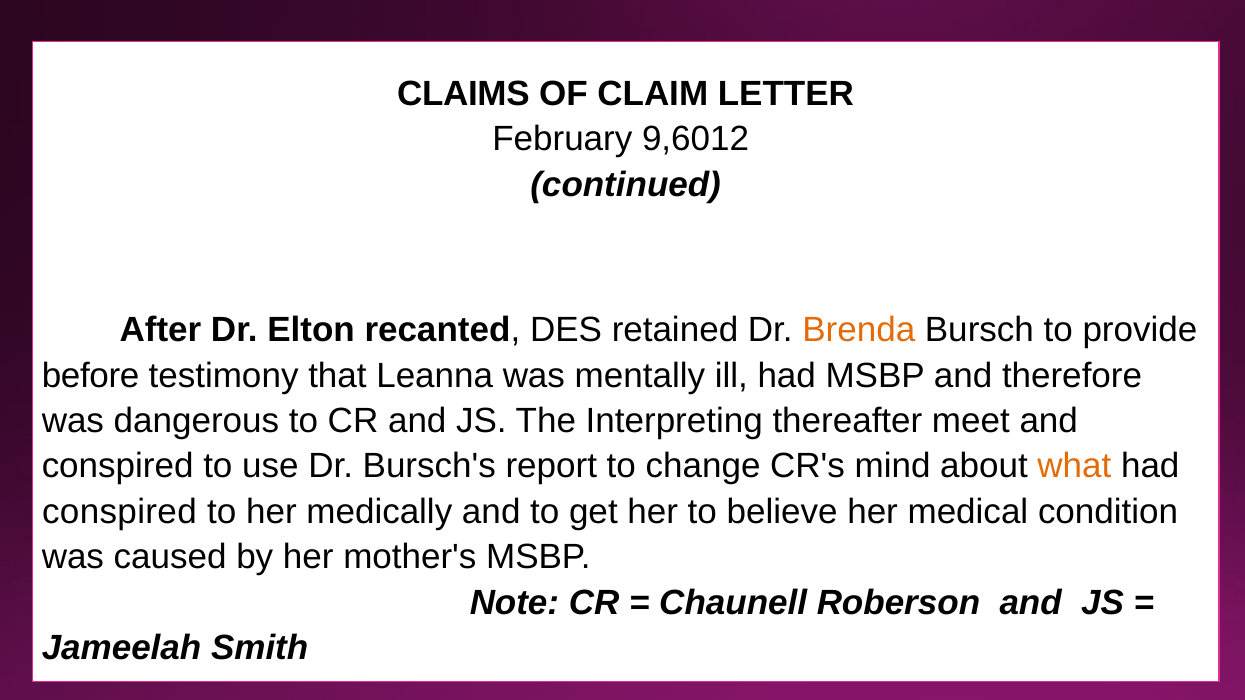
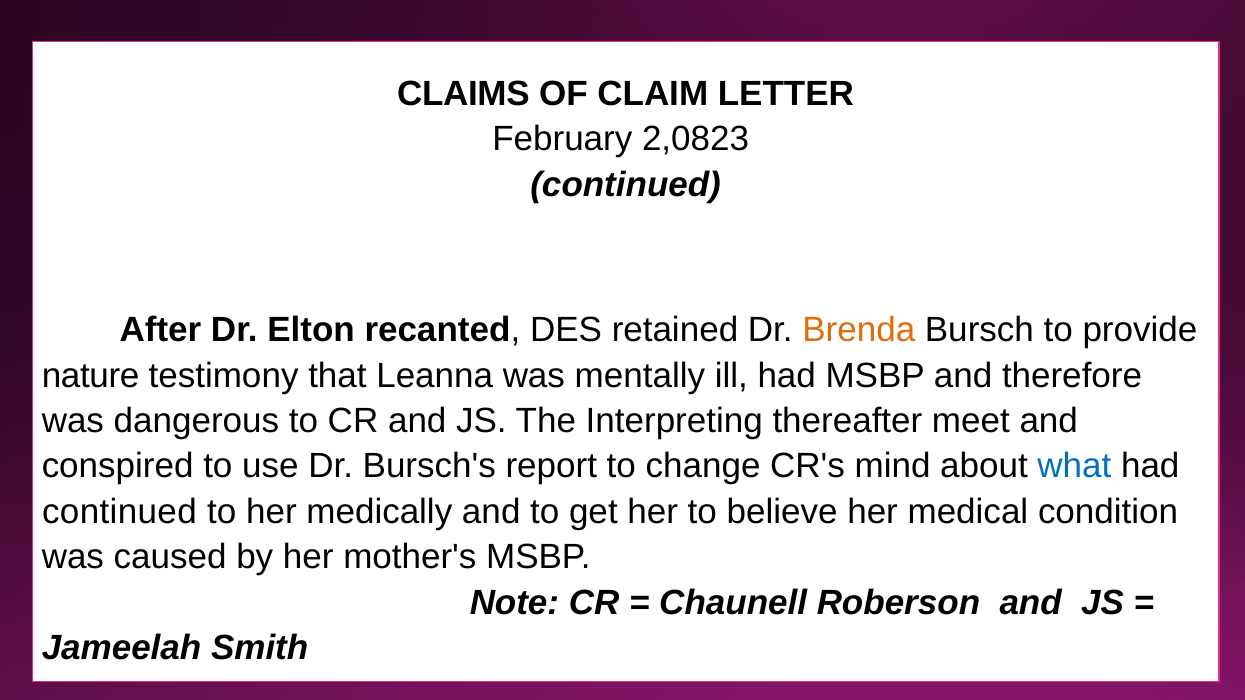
9,6012: 9,6012 -> 2,0823
before: before -> nature
what colour: orange -> blue
conspired at (119, 512): conspired -> continued
